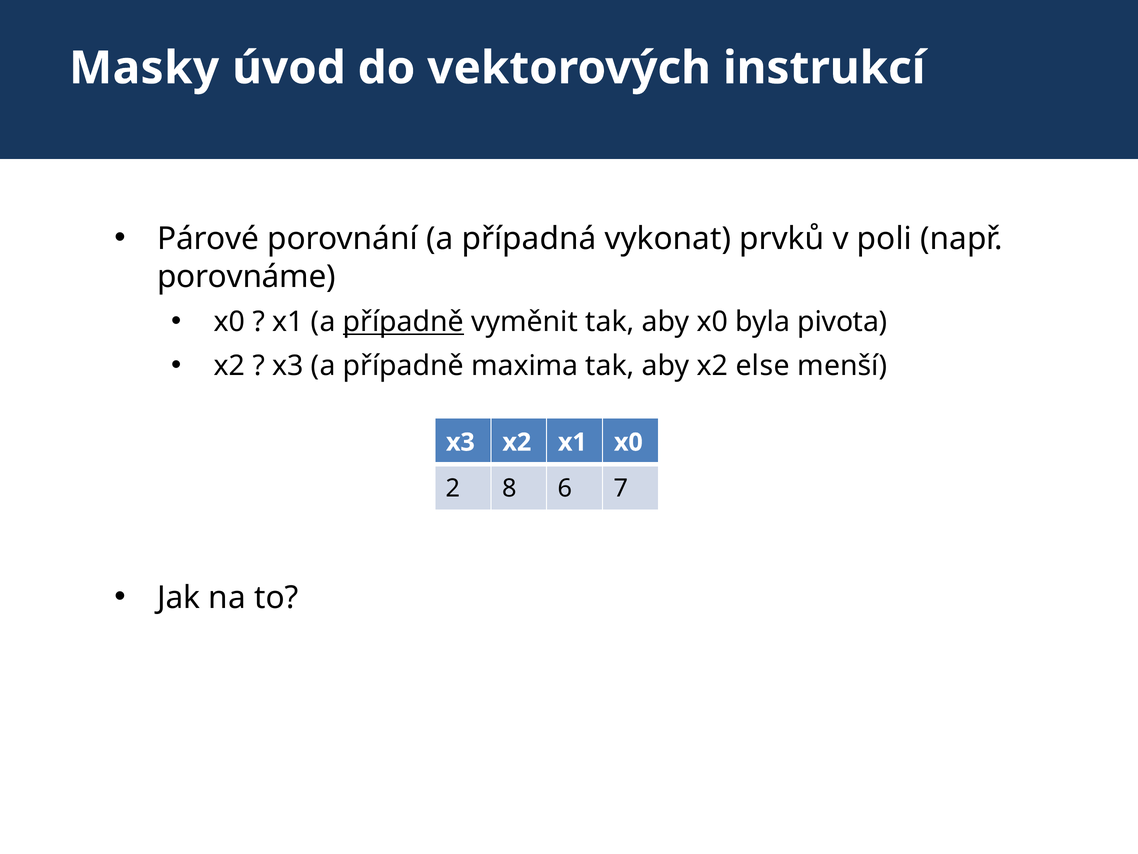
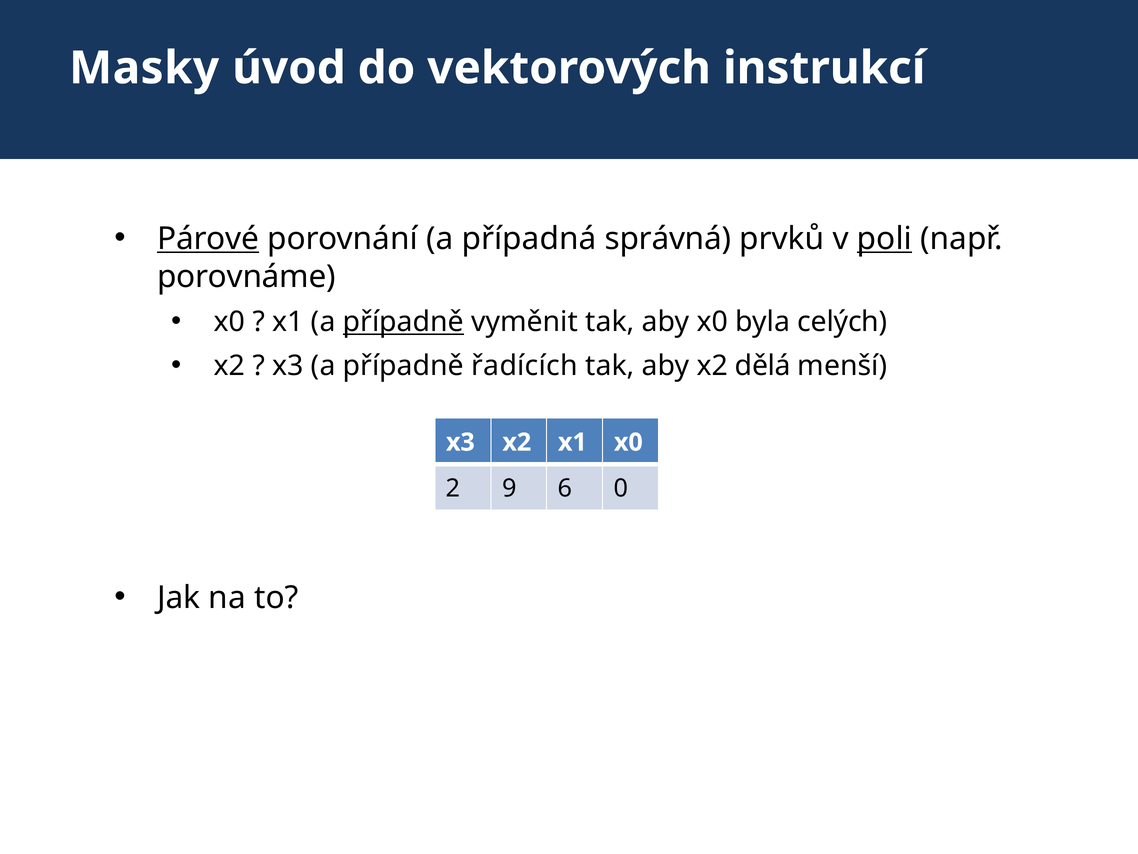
Párové underline: none -> present
vykonat: vykonat -> správná
poli underline: none -> present
pivota: pivota -> celých
maxima: maxima -> řadících
else: else -> dělá
8: 8 -> 9
7: 7 -> 0
